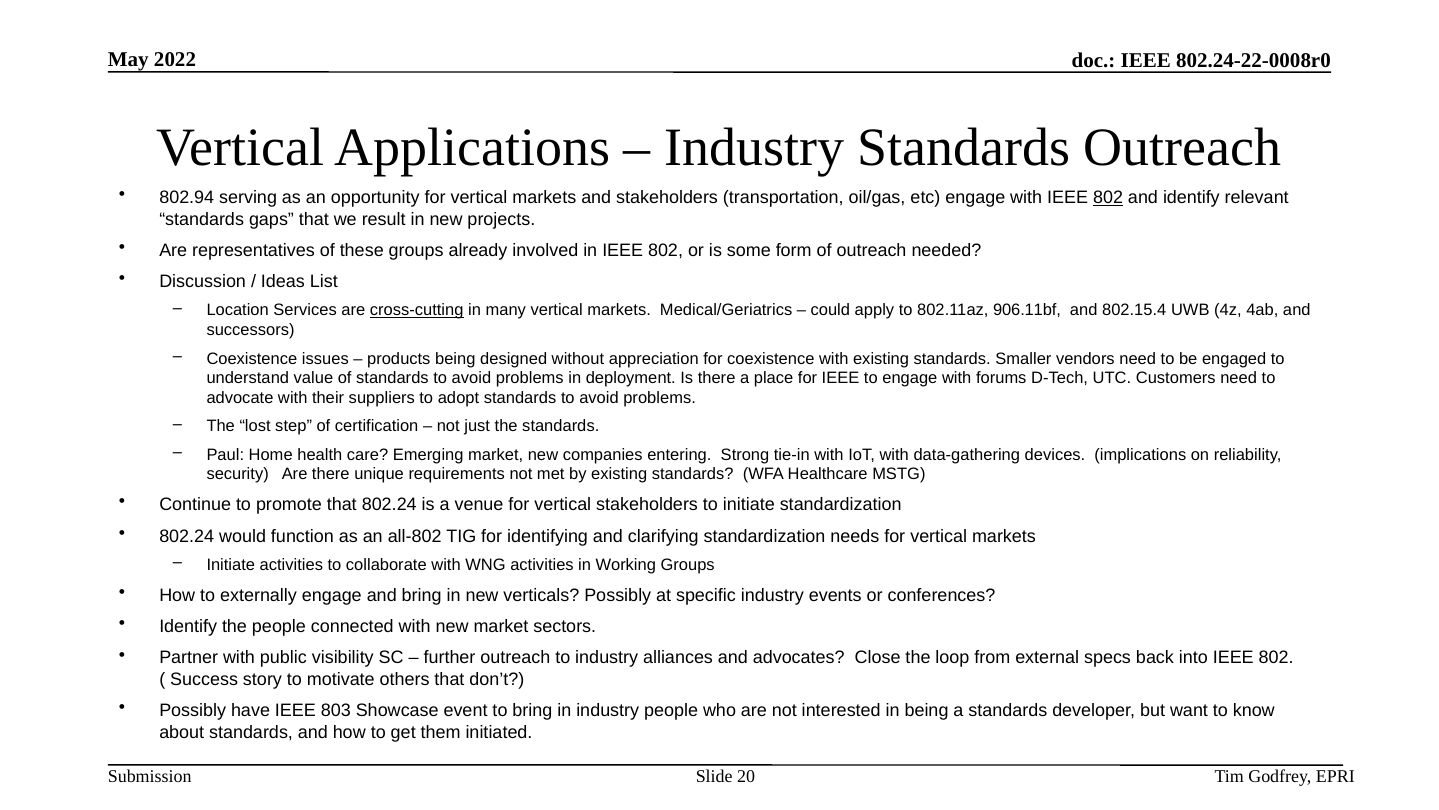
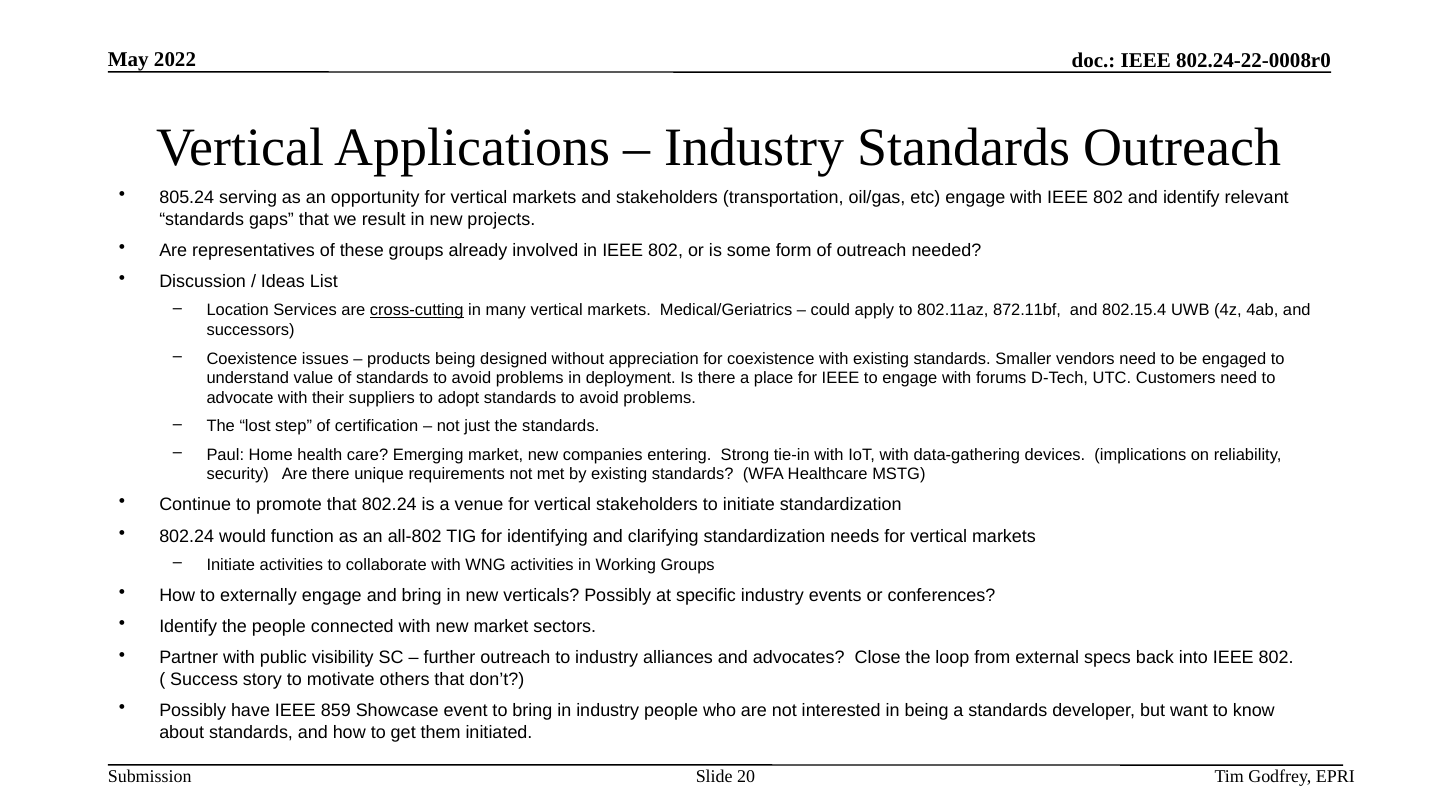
802.94: 802.94 -> 805.24
802 at (1108, 197) underline: present -> none
906.11bf: 906.11bf -> 872.11bf
803: 803 -> 859
